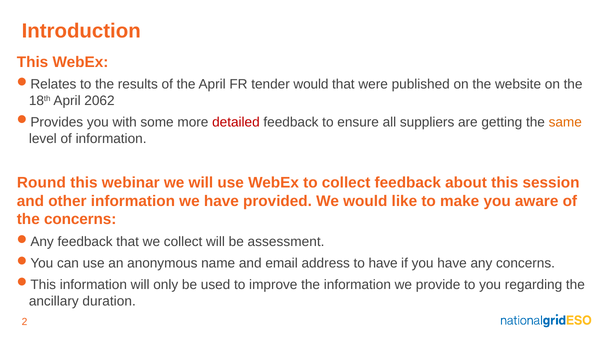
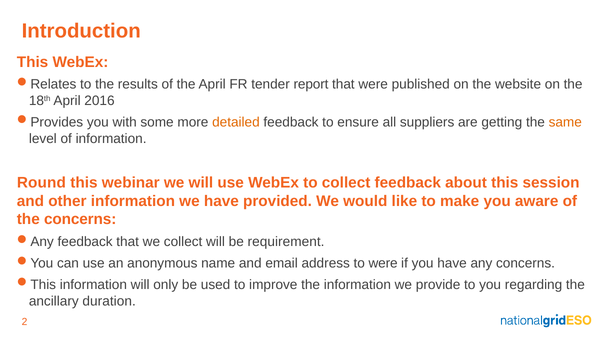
tender would: would -> report
2062: 2062 -> 2016
detailed colour: red -> orange
assessment: assessment -> requirement
to have: have -> were
